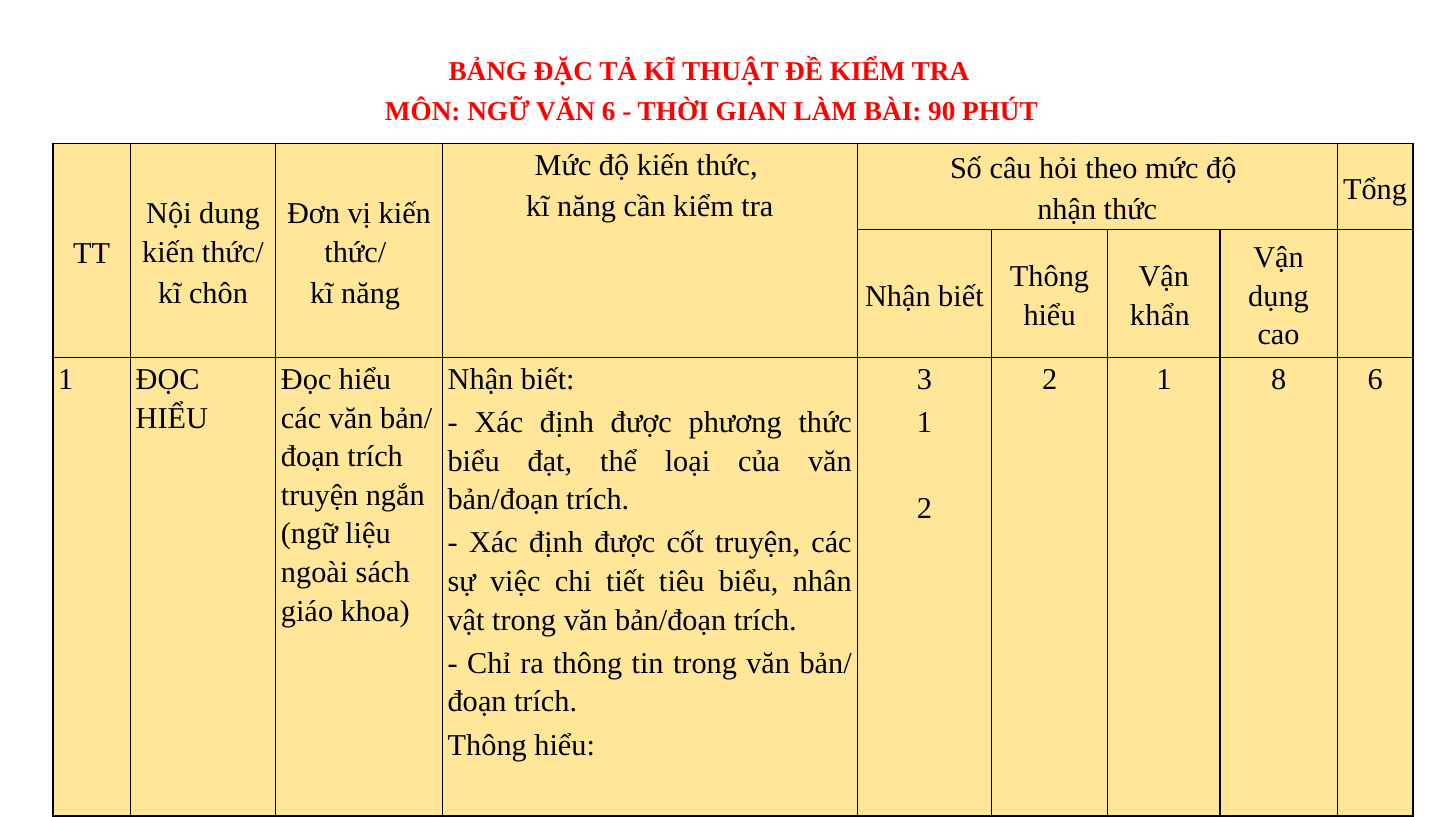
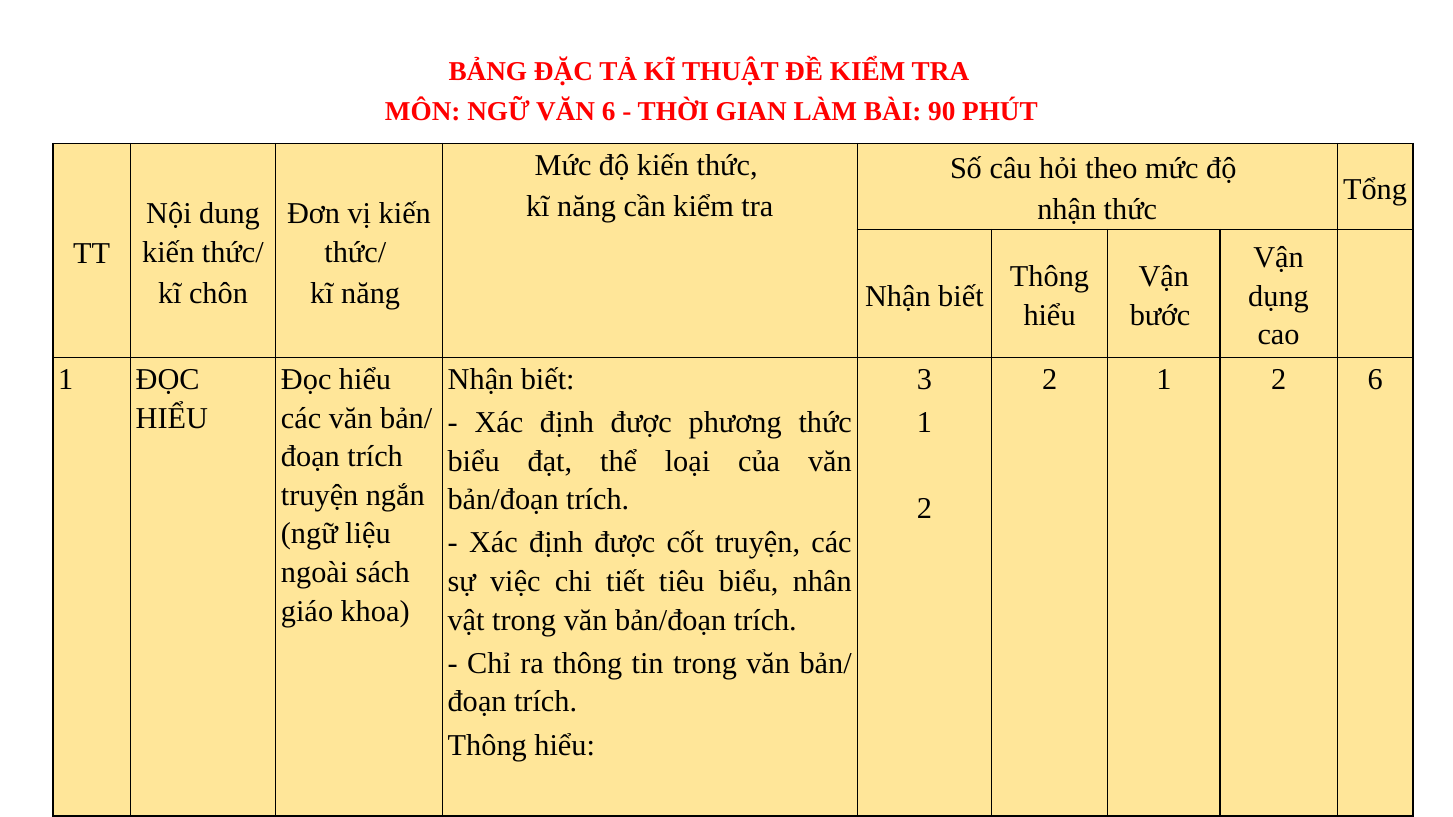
khẩn: khẩn -> bước
2 1 8: 8 -> 2
